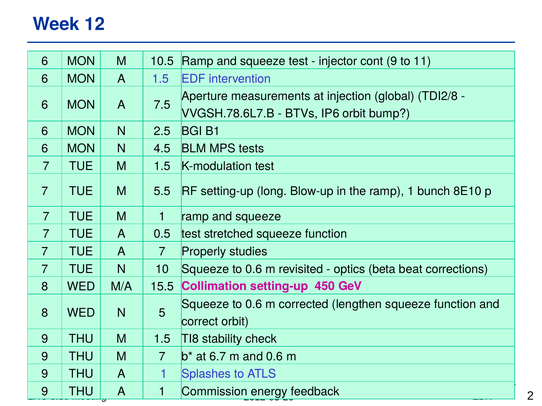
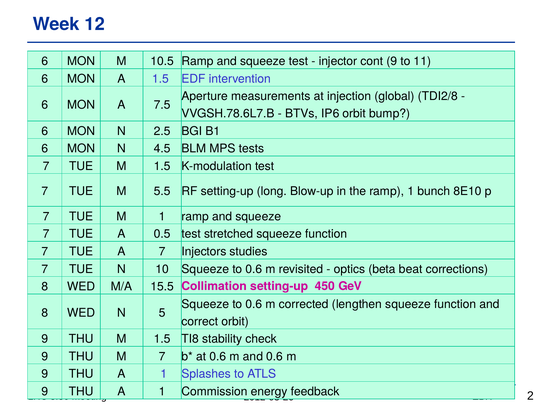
Properly: Properly -> Injectors
at 6.7: 6.7 -> 0.6
